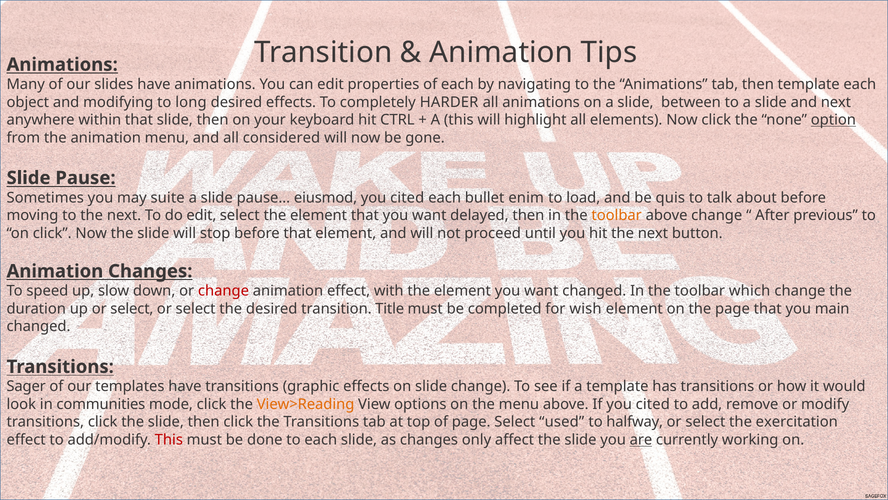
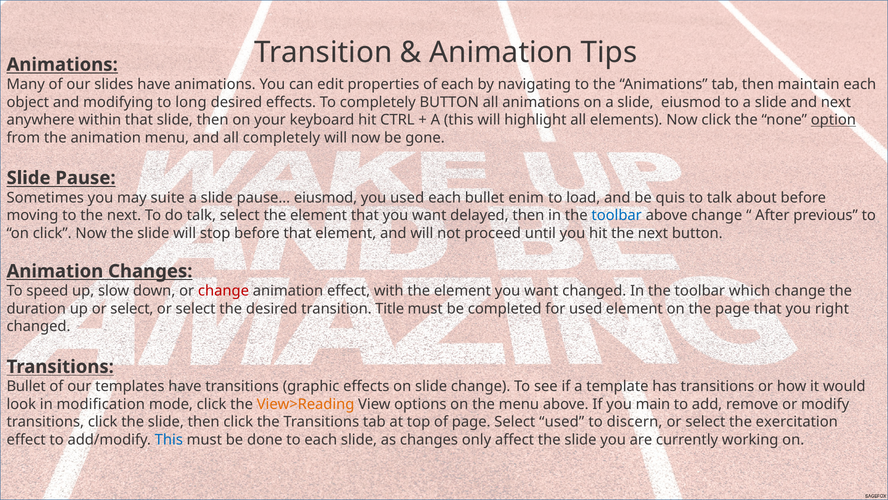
then template: template -> maintain
completely HARDER: HARDER -> BUTTON
slide between: between -> eiusmod
all considered: considered -> completely
cited at (407, 197): cited -> used
do edit: edit -> talk
toolbar at (617, 215) colour: orange -> blue
for wish: wish -> used
main: main -> right
Sager at (26, 386): Sager -> Bullet
communities: communities -> modification
If you cited: cited -> main
halfway: halfway -> discern
This at (169, 439) colour: red -> blue
are underline: present -> none
